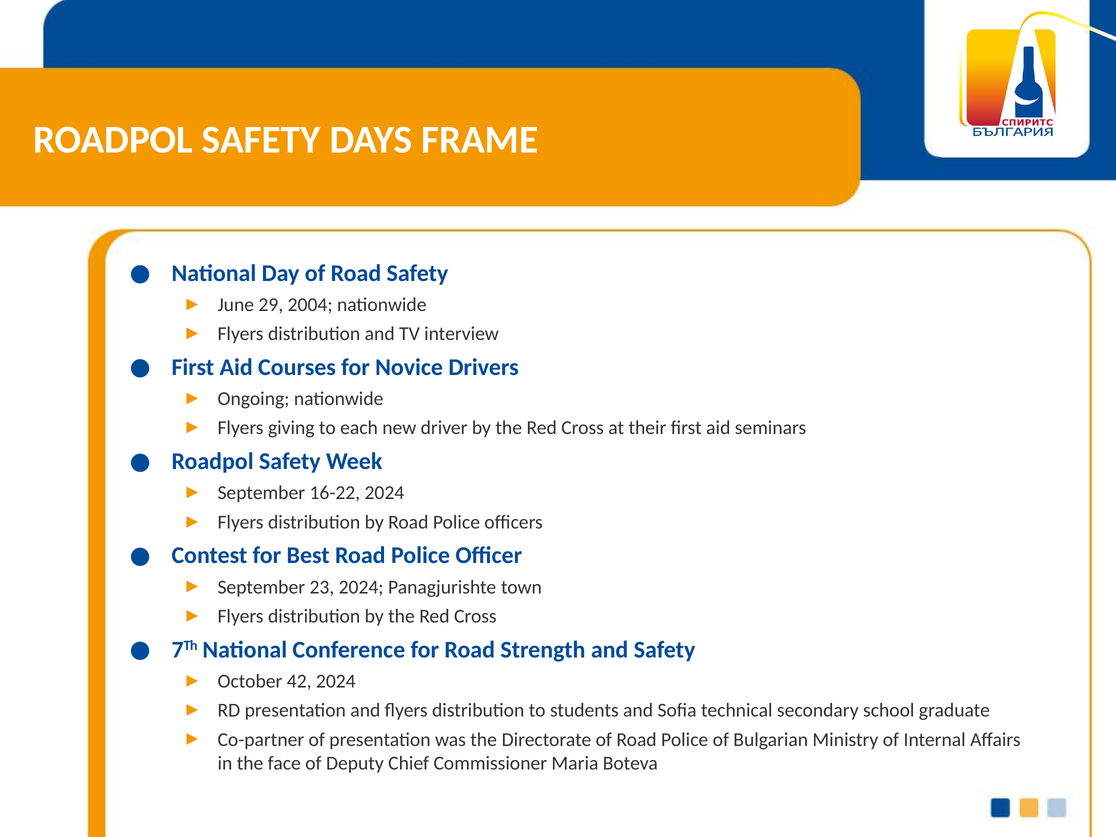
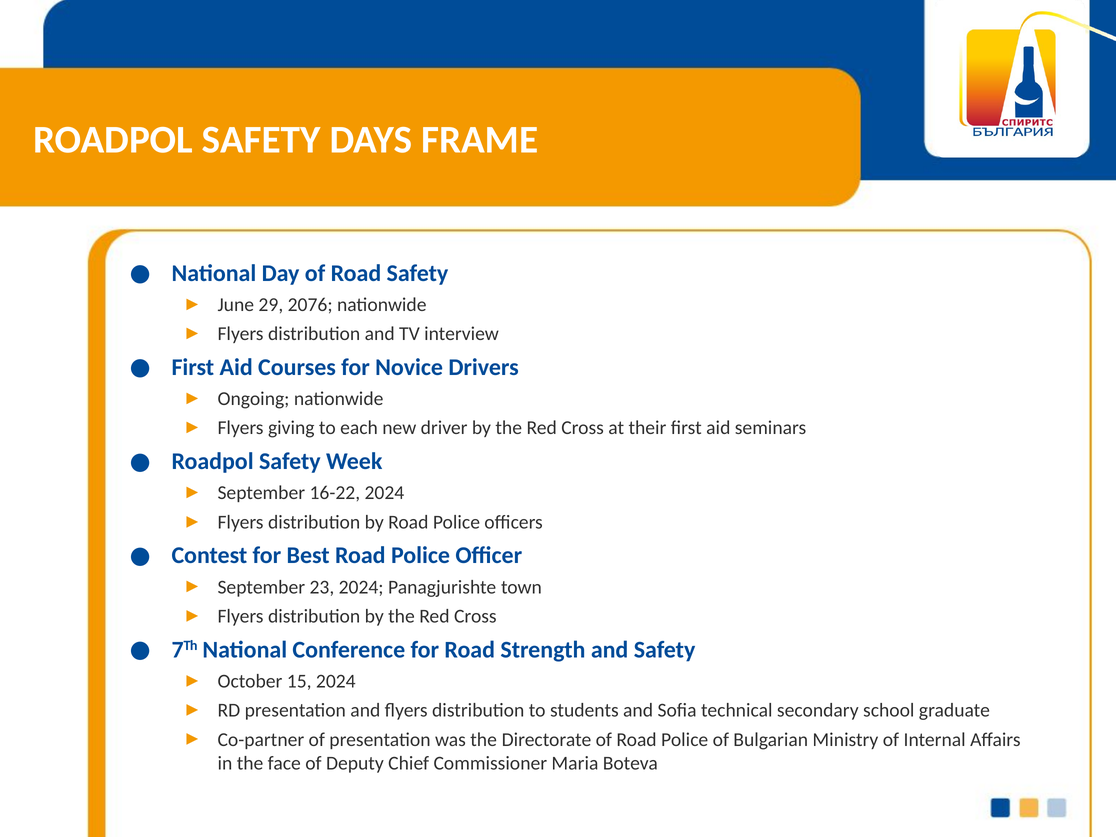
2004: 2004 -> 2076
42: 42 -> 15
